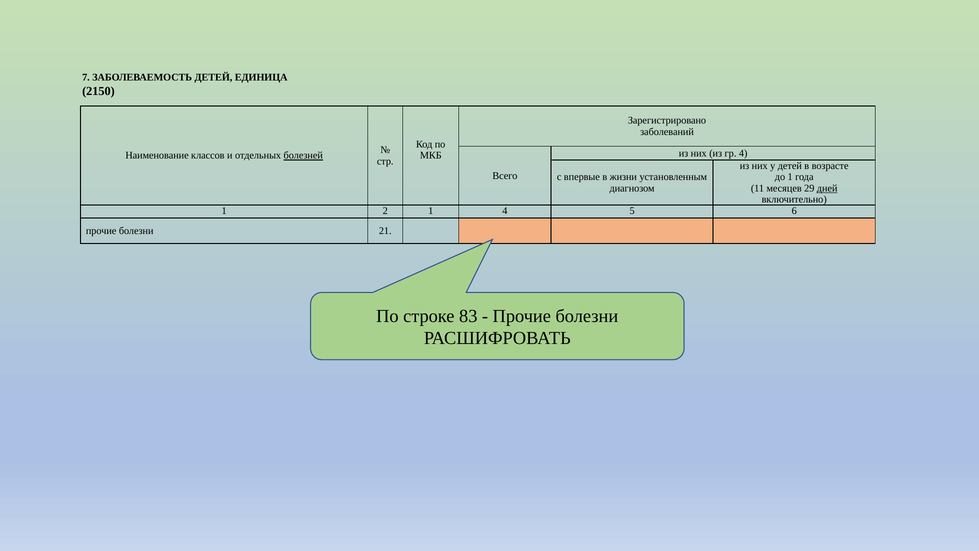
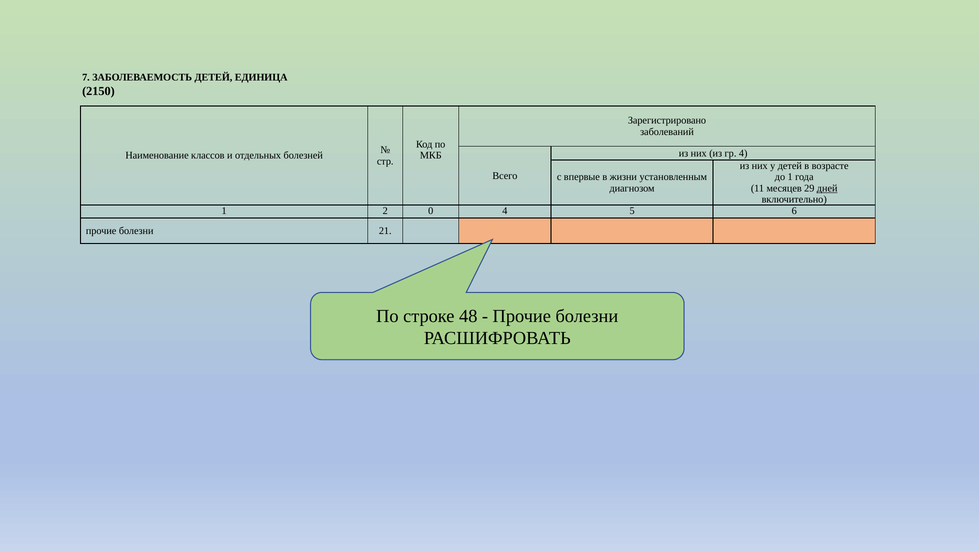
болезней underline: present -> none
2 1: 1 -> 0
83: 83 -> 48
